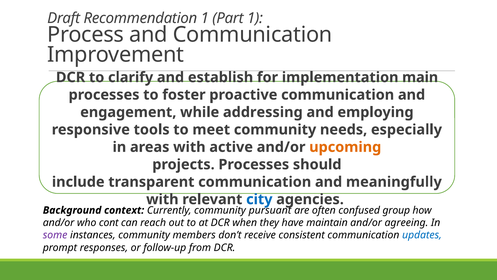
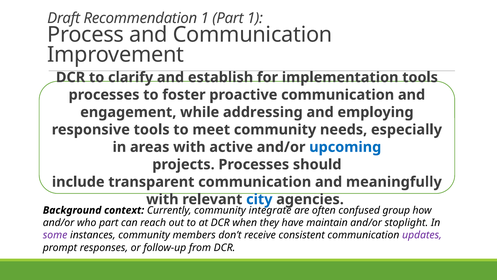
implementation main: main -> tools
upcoming colour: orange -> blue
pursuant: pursuant -> integrate
who cont: cont -> part
agreeing: agreeing -> stoplight
updates colour: blue -> purple
